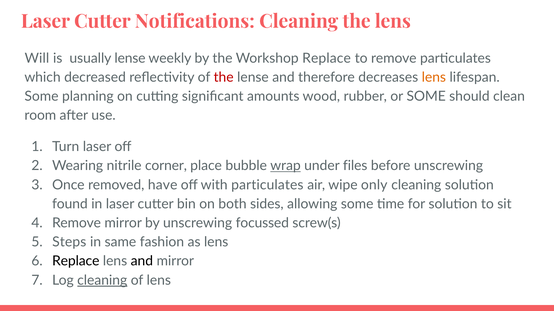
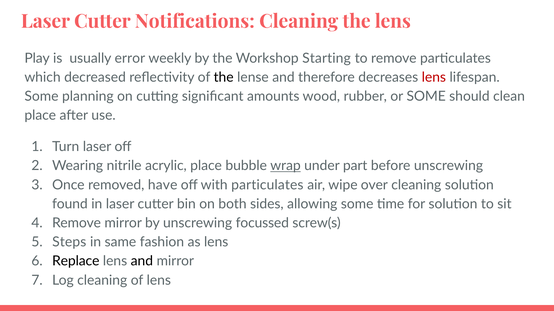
Will: Will -> Play
usually lense: lense -> error
Workshop Replace: Replace -> Starting
the at (224, 77) colour: red -> black
lens at (434, 77) colour: orange -> red
room at (40, 116): room -> place
corner: corner -> acrylic
files: files -> part
only: only -> over
cleaning at (102, 281) underline: present -> none
